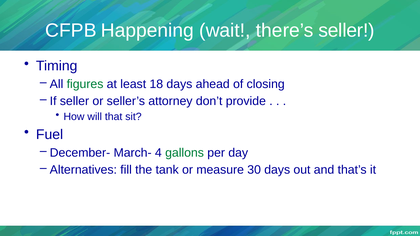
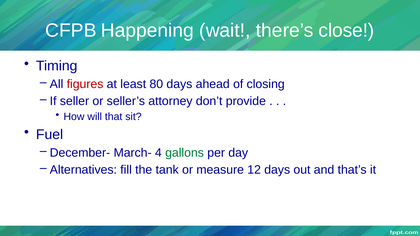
there’s seller: seller -> close
figures colour: green -> red
18: 18 -> 80
30: 30 -> 12
